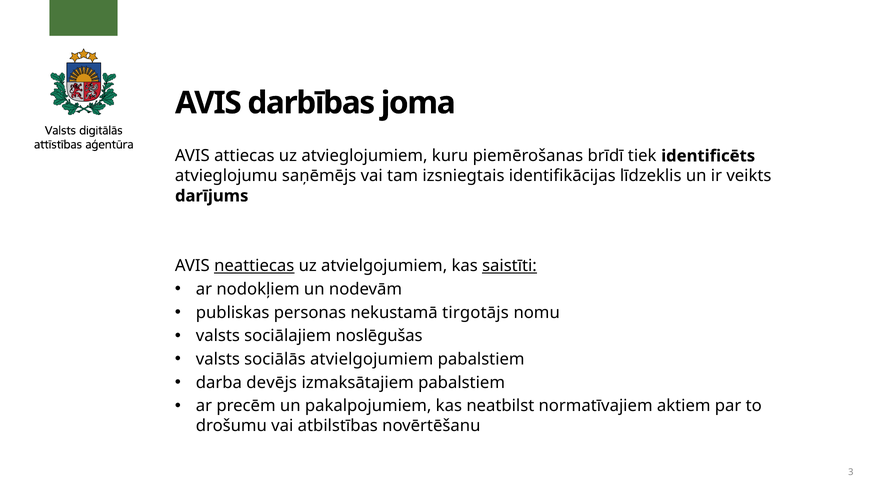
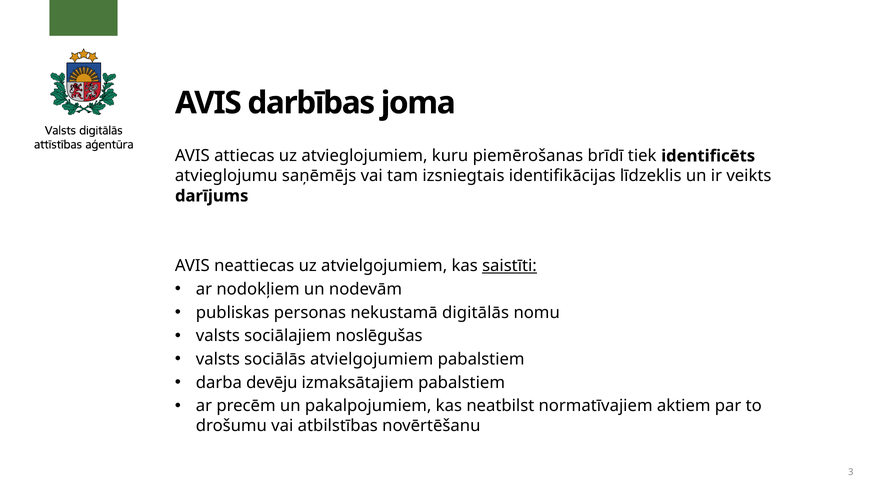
neattiecas underline: present -> none
tirgotājs: tirgotājs -> digitālās
devējs: devējs -> devēju
